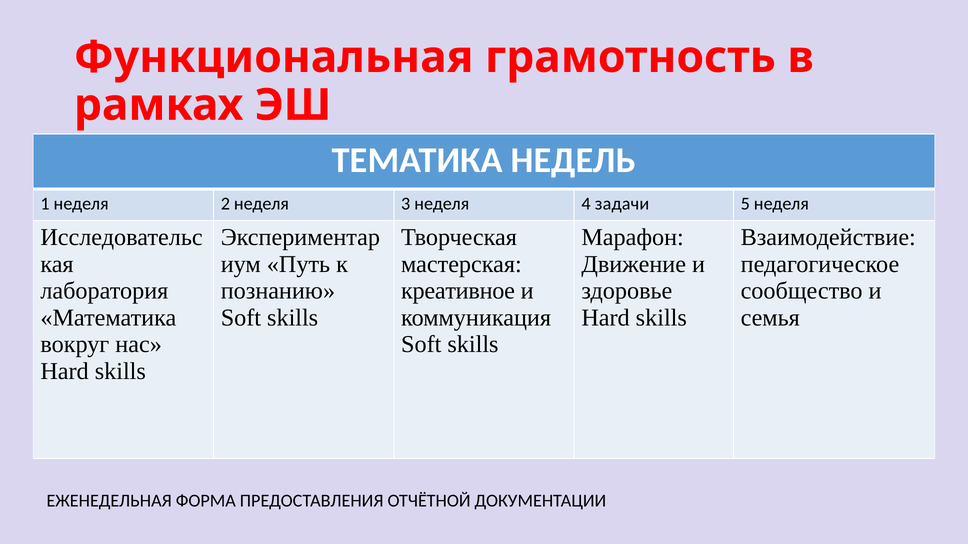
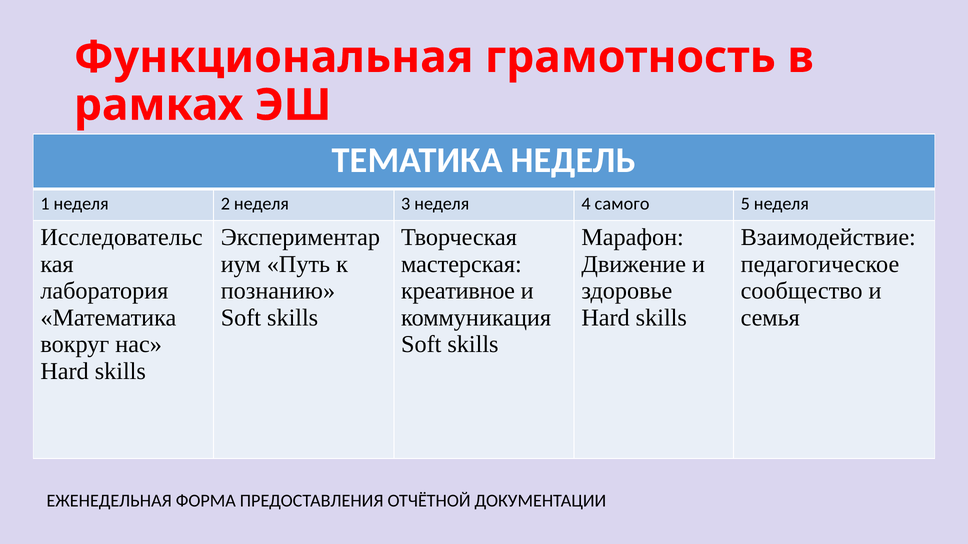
задачи: задачи -> самого
